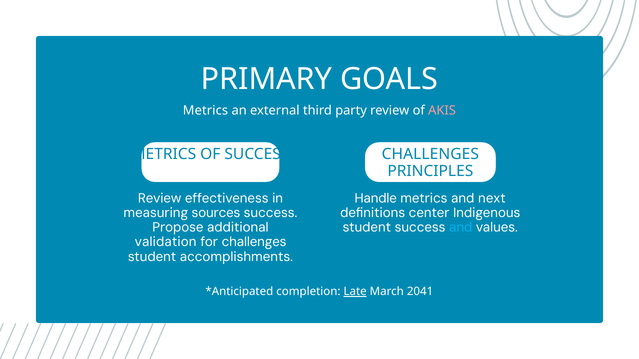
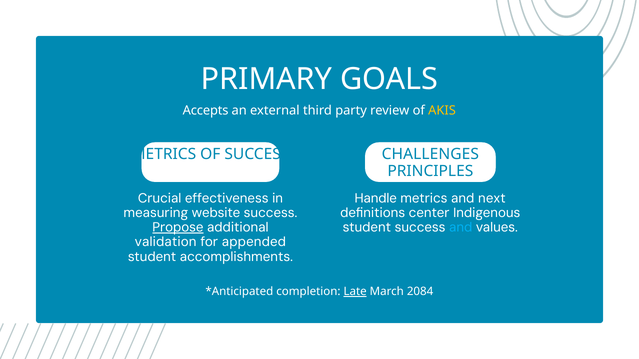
Metrics at (205, 111): Metrics -> Accepts
AKIS colour: pink -> yellow
Review at (160, 198): Review -> Crucial
sources: sources -> website
Propose underline: none -> present
for challenges: challenges -> appended
2041: 2041 -> 2084
